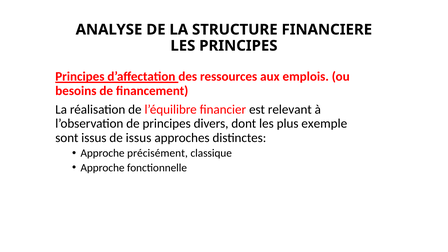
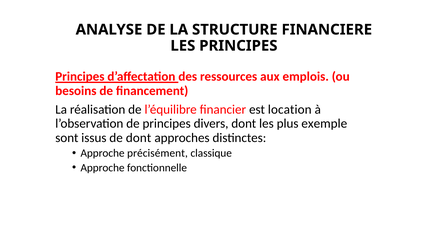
relevant: relevant -> location
de issus: issus -> dont
